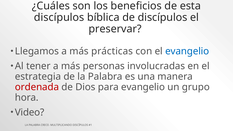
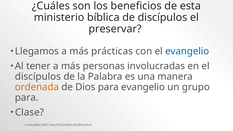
discípulos at (59, 17): discípulos -> ministerio
estrategia at (38, 77): estrategia -> discípulos
ordenada colour: red -> orange
hora at (27, 98): hora -> para
Video: Video -> Clase
